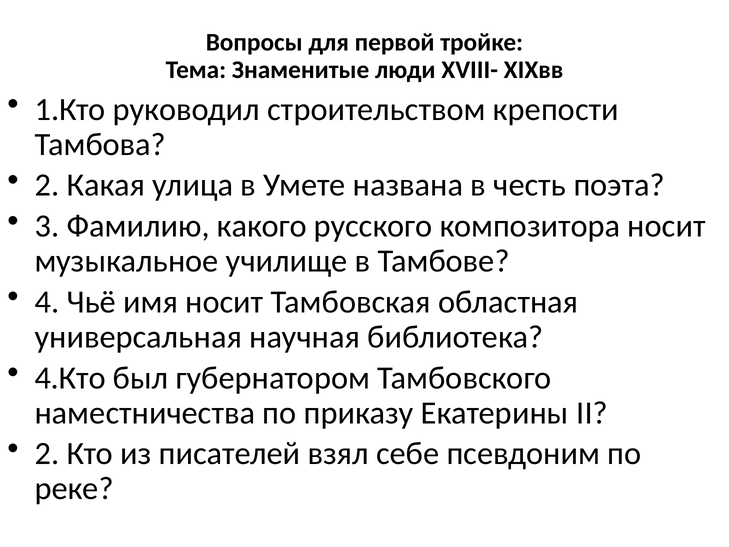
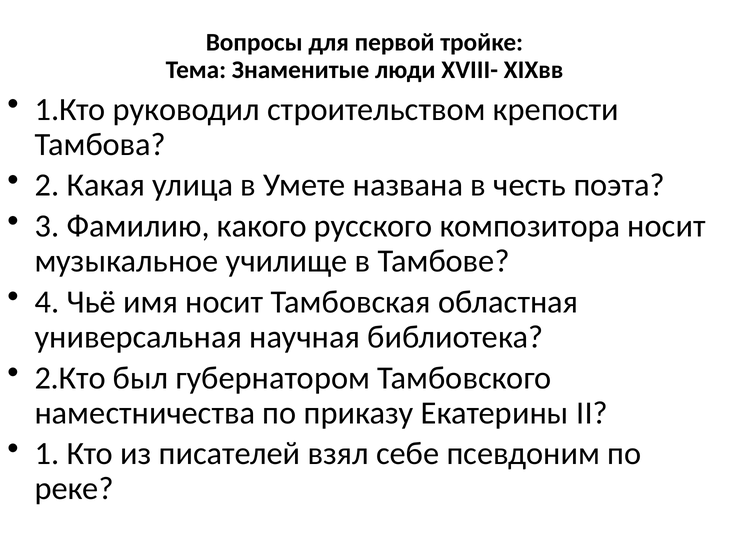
4.Кто: 4.Кто -> 2.Кто
2 at (47, 454): 2 -> 1
